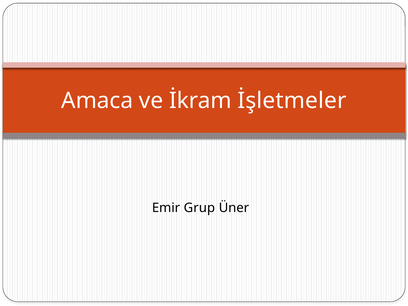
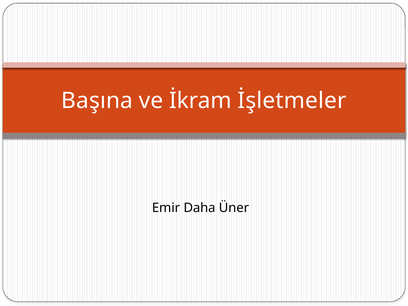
Amaca: Amaca -> Başına
Grup: Grup -> Daha
